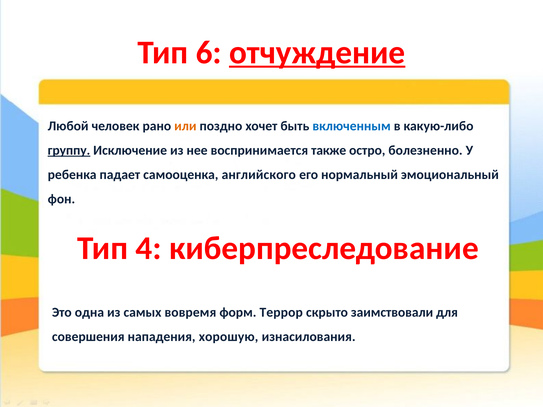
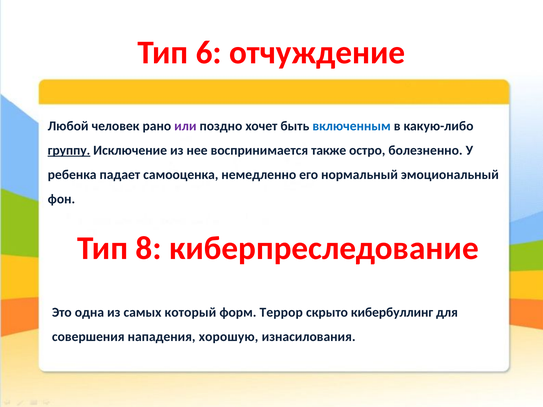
отчуждение underline: present -> none
или colour: orange -> purple
английского: английского -> немедленно
4: 4 -> 8
вовремя: вовремя -> который
заимствовали: заимствовали -> кибербуллинг
